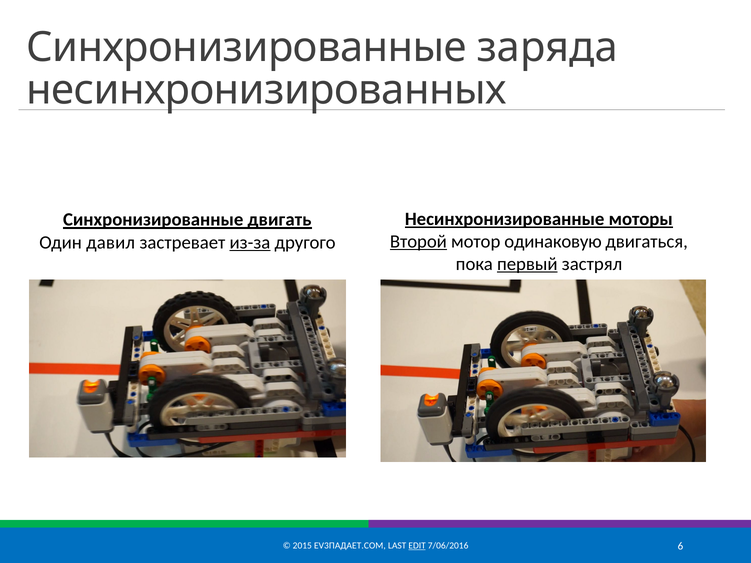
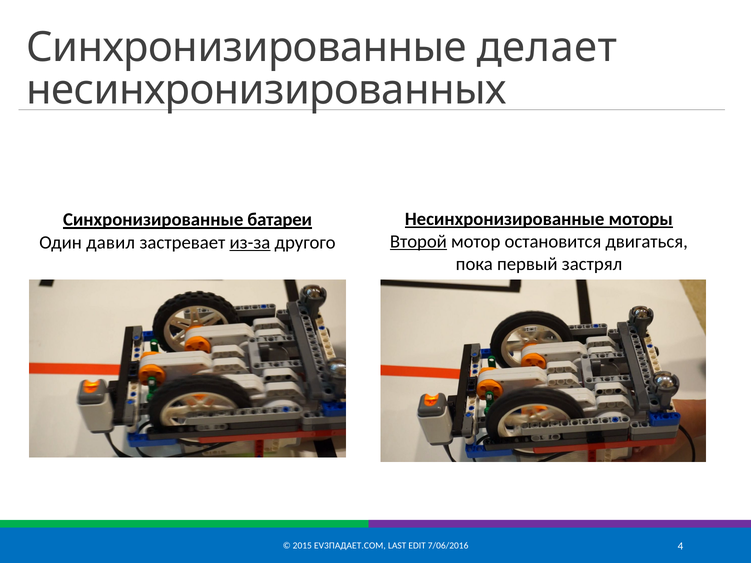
заряда: заряда -> делает
двигать: двигать -> батареи
одинаковую: одинаковую -> остановится
первый underline: present -> none
EDIT underline: present -> none
6: 6 -> 4
